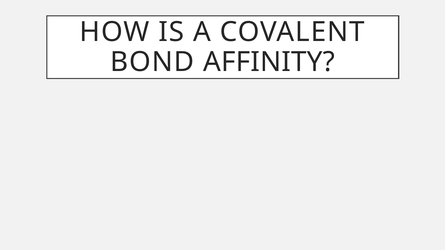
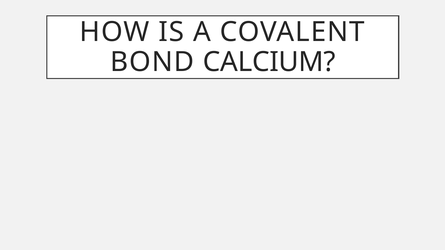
AFFINITY: AFFINITY -> CALCIUM
